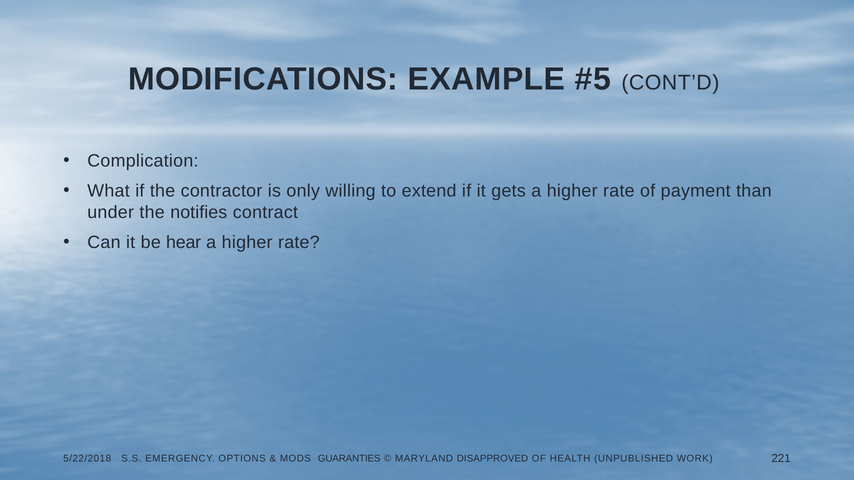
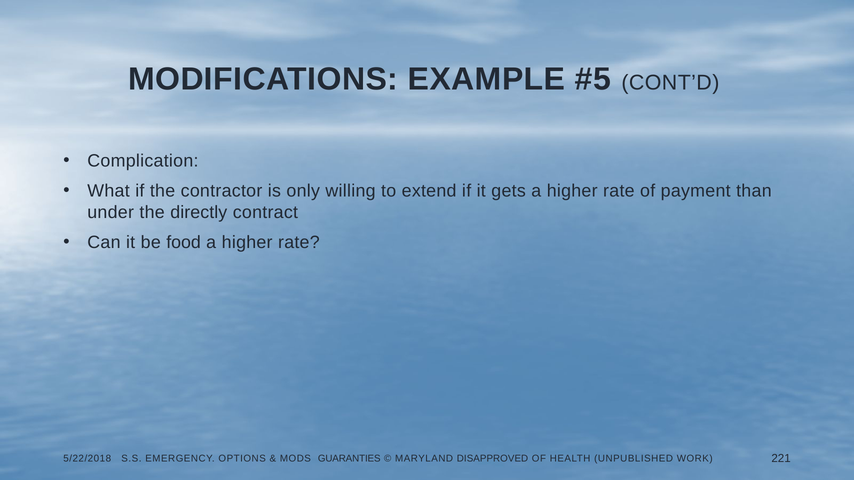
notifies: notifies -> directly
hear: hear -> food
